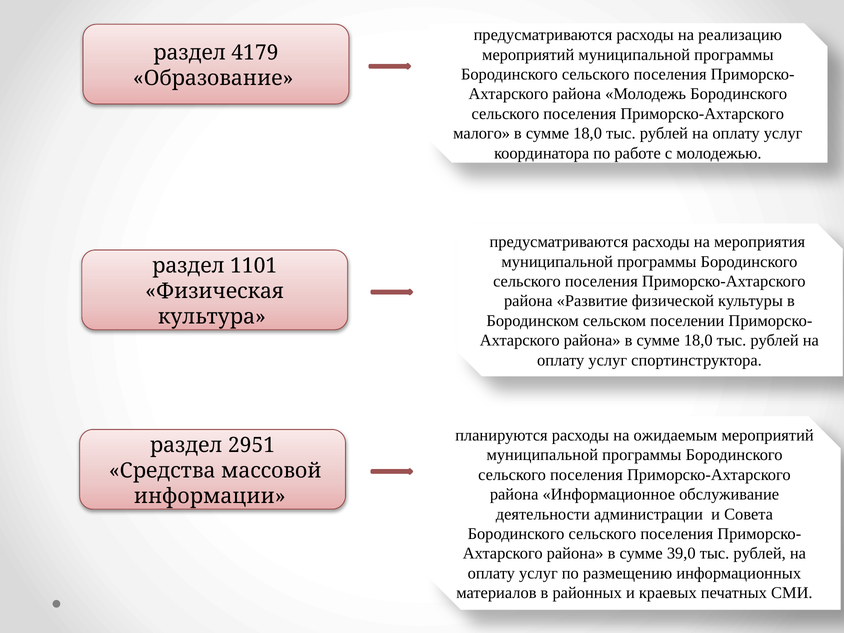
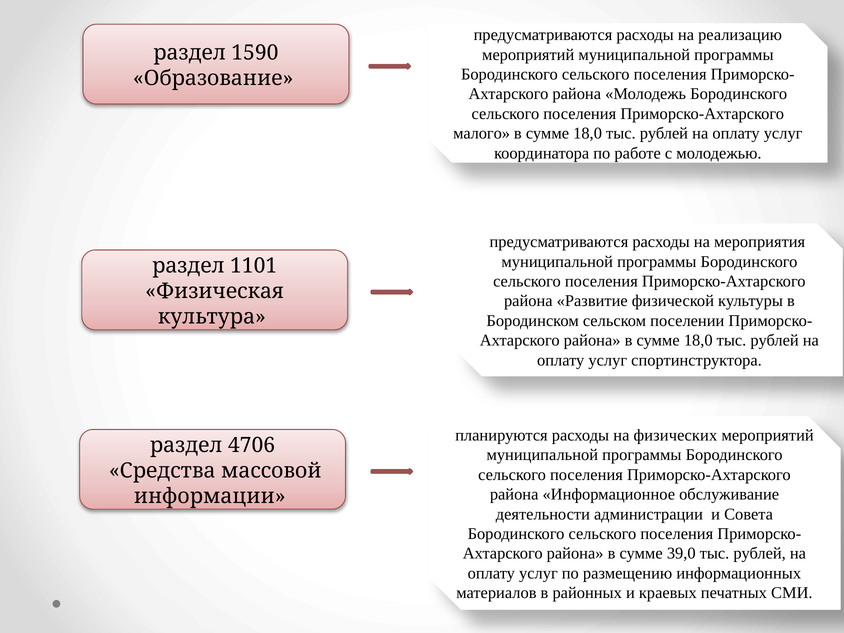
4179: 4179 -> 1590
ожидаемым: ожидаемым -> физических
2951: 2951 -> 4706
